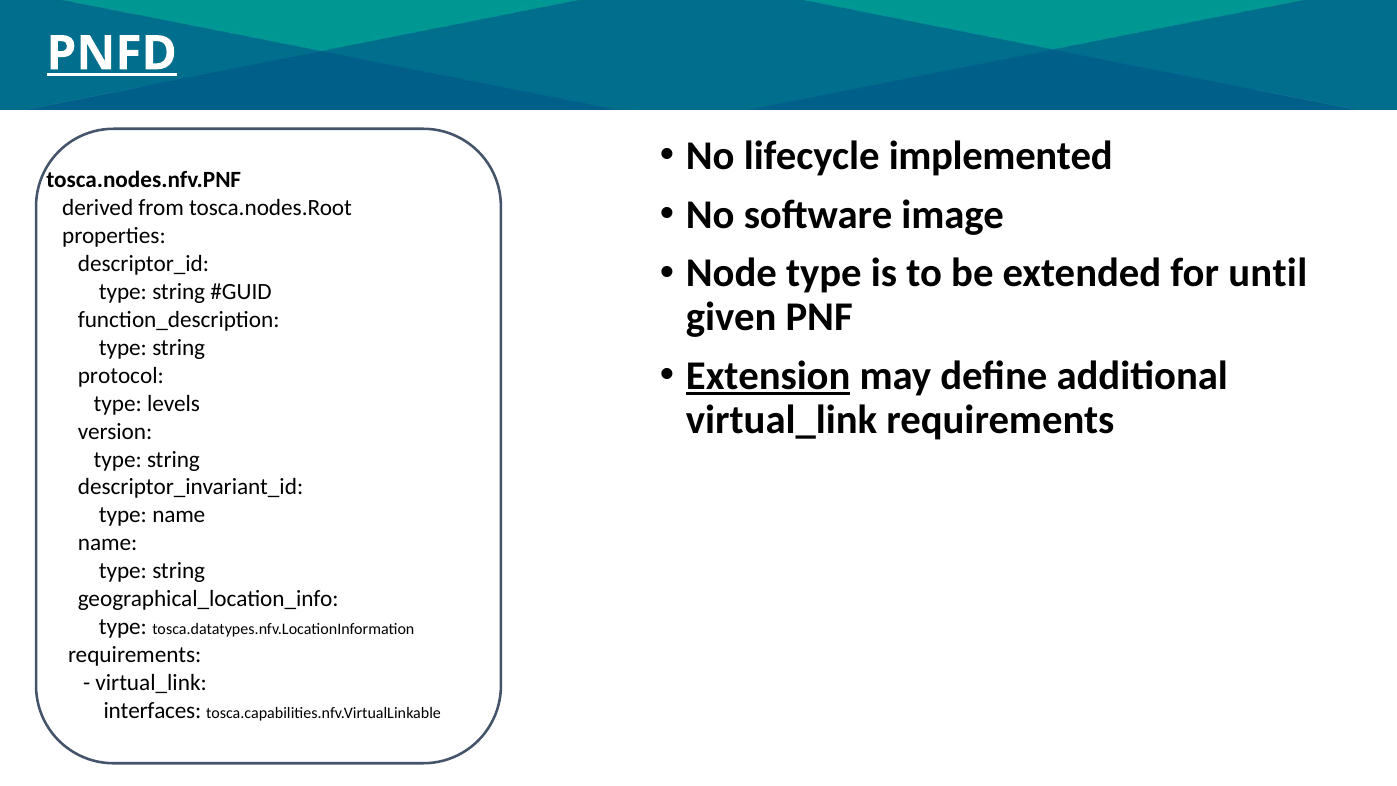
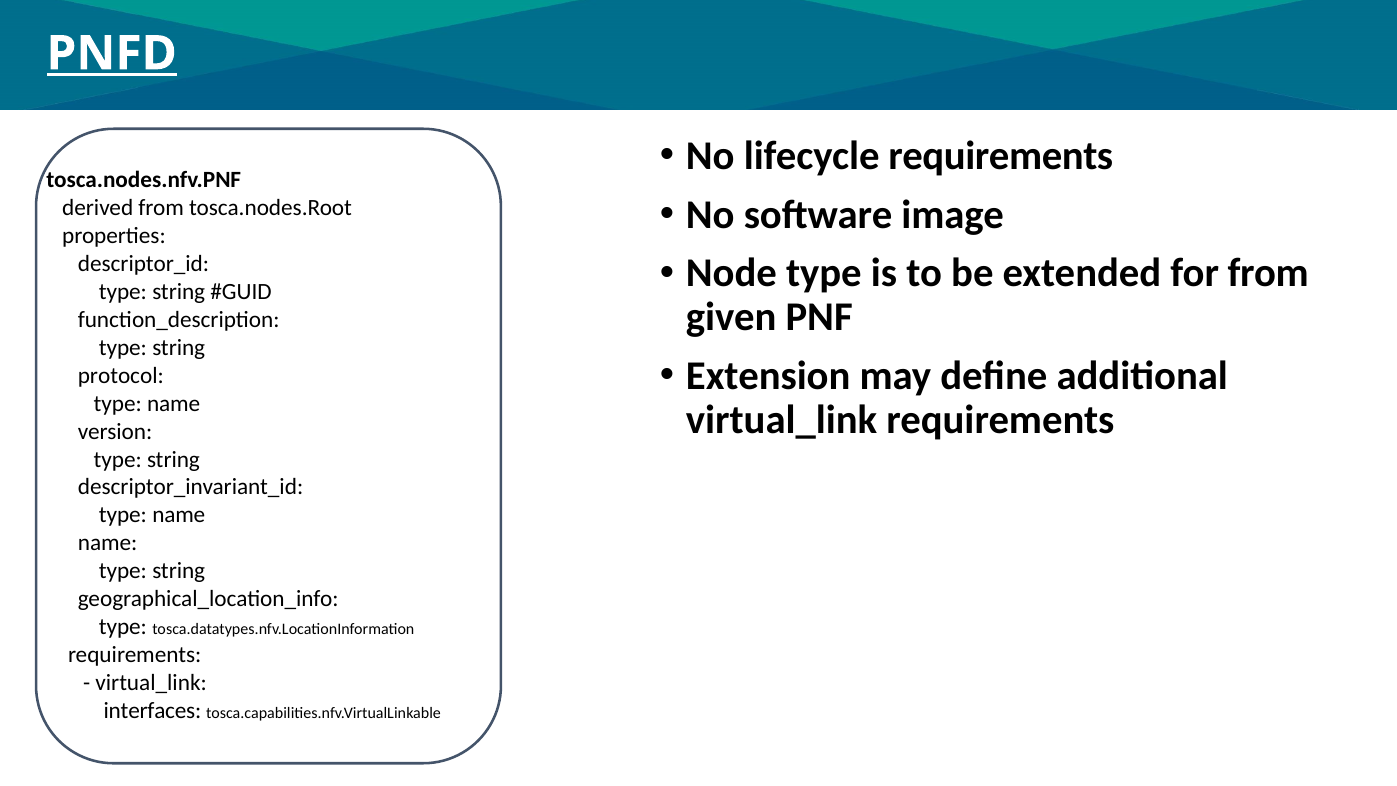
lifecycle implemented: implemented -> requirements
for until: until -> from
Extension underline: present -> none
levels at (174, 403): levels -> name
